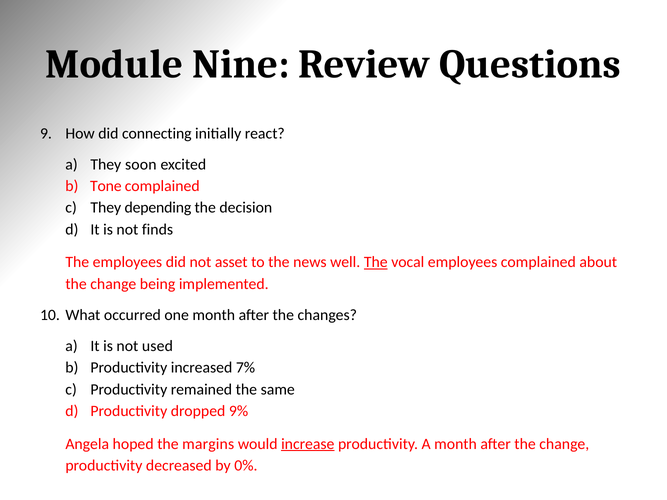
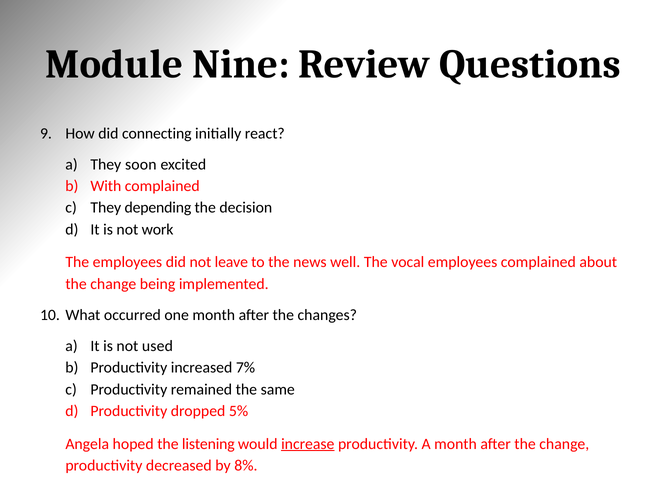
Tone: Tone -> With
finds: finds -> work
asset: asset -> leave
The at (376, 262) underline: present -> none
9%: 9% -> 5%
margins: margins -> listening
0%: 0% -> 8%
